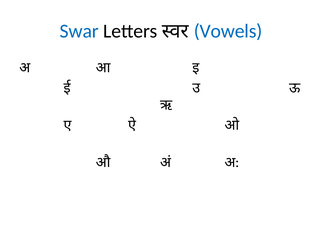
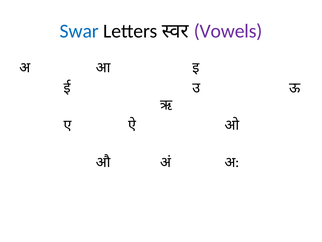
Vowels colour: blue -> purple
